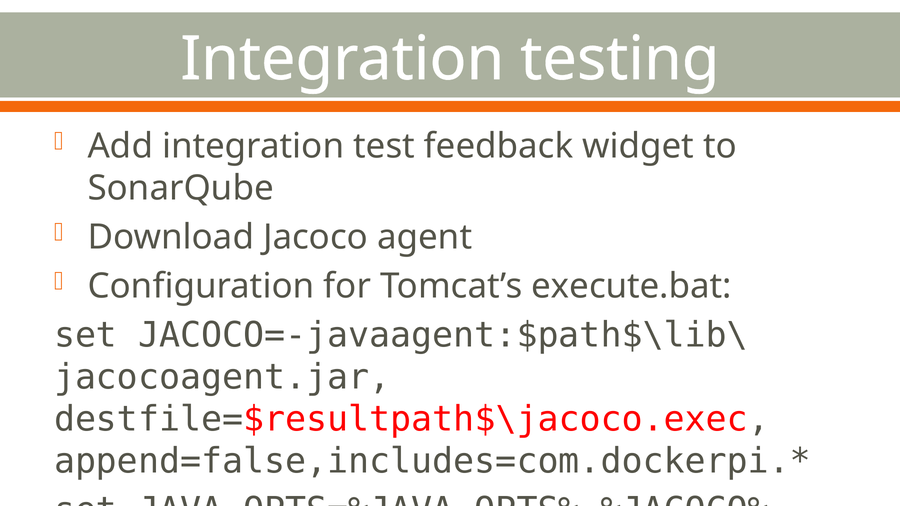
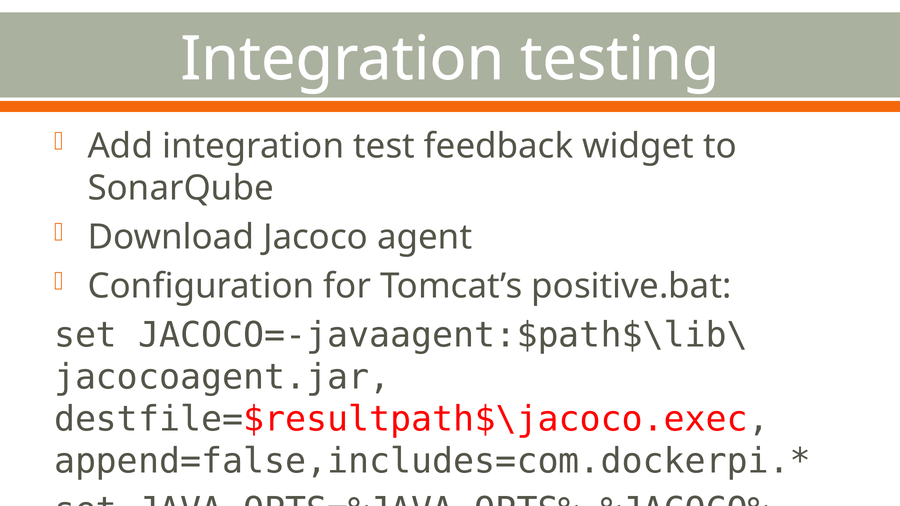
execute.bat: execute.bat -> positive.bat
